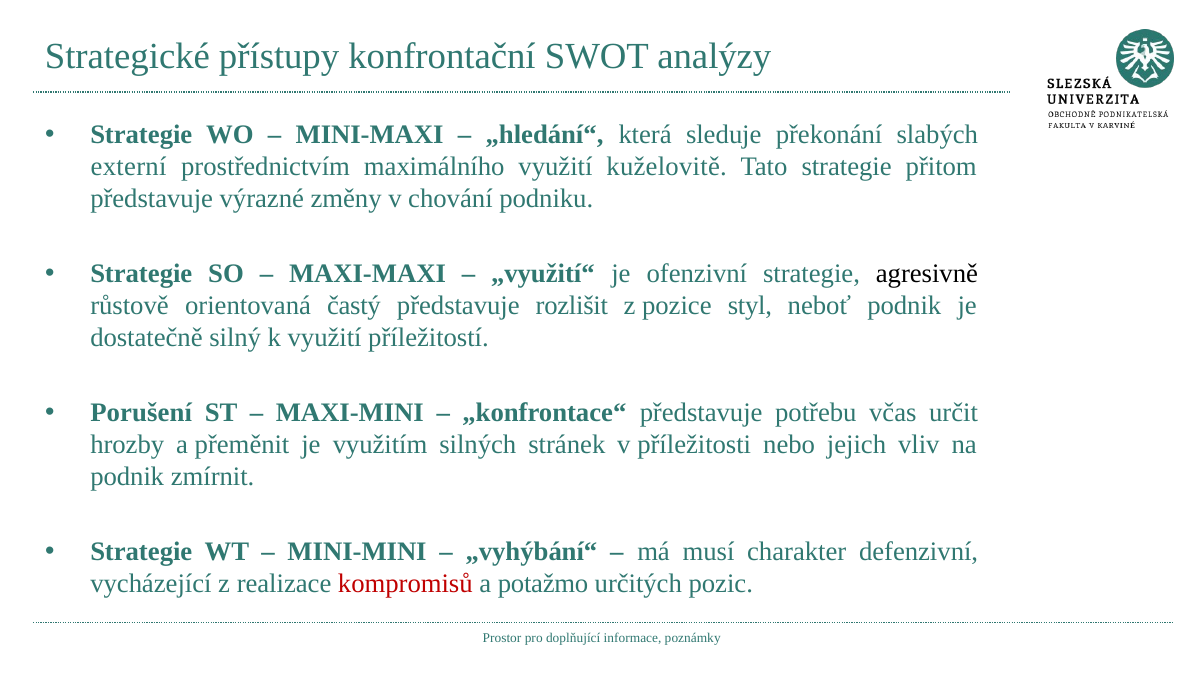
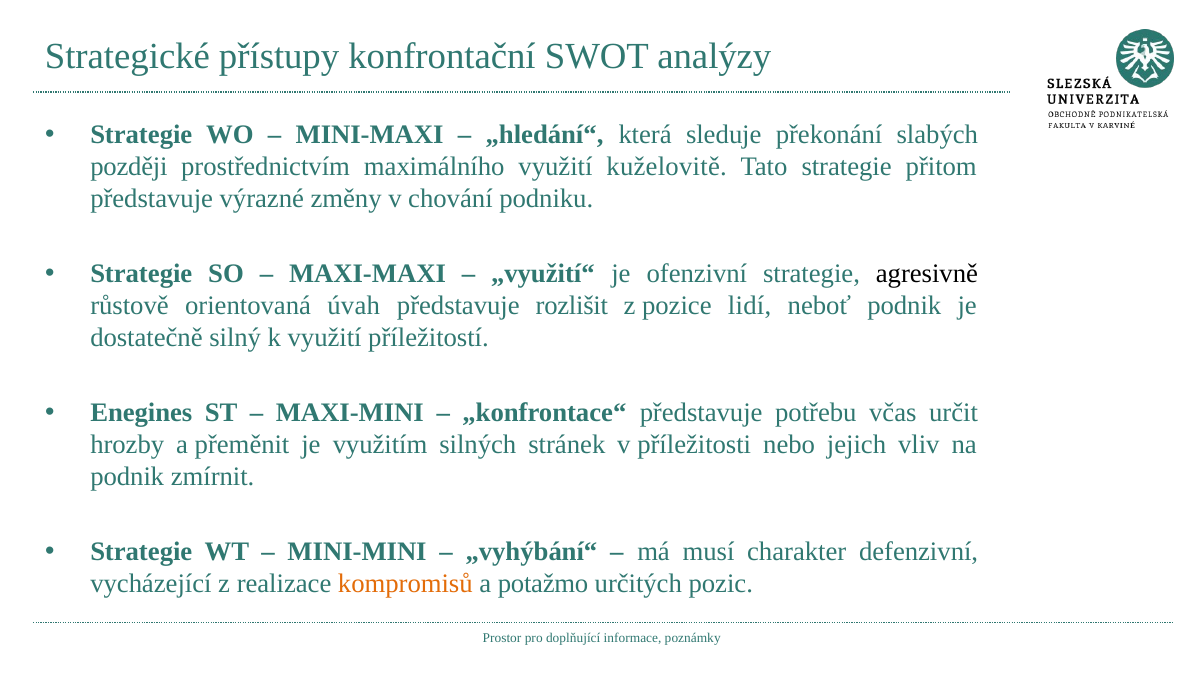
externí: externí -> později
častý: častý -> úvah
styl: styl -> lidí
Porušení: Porušení -> Enegines
kompromisů colour: red -> orange
